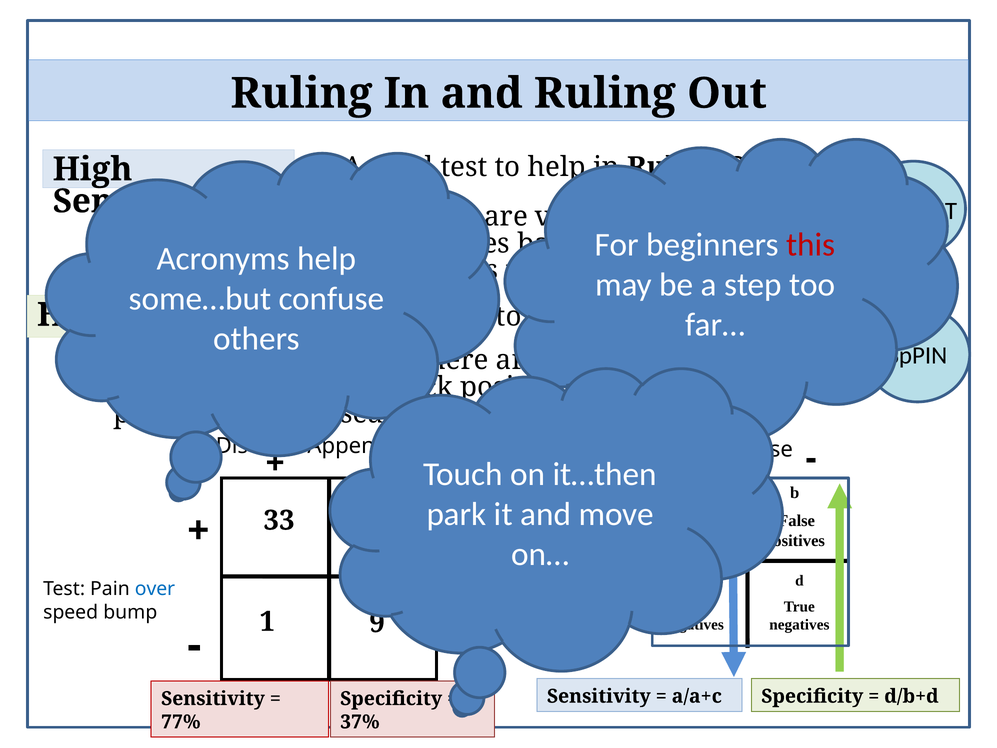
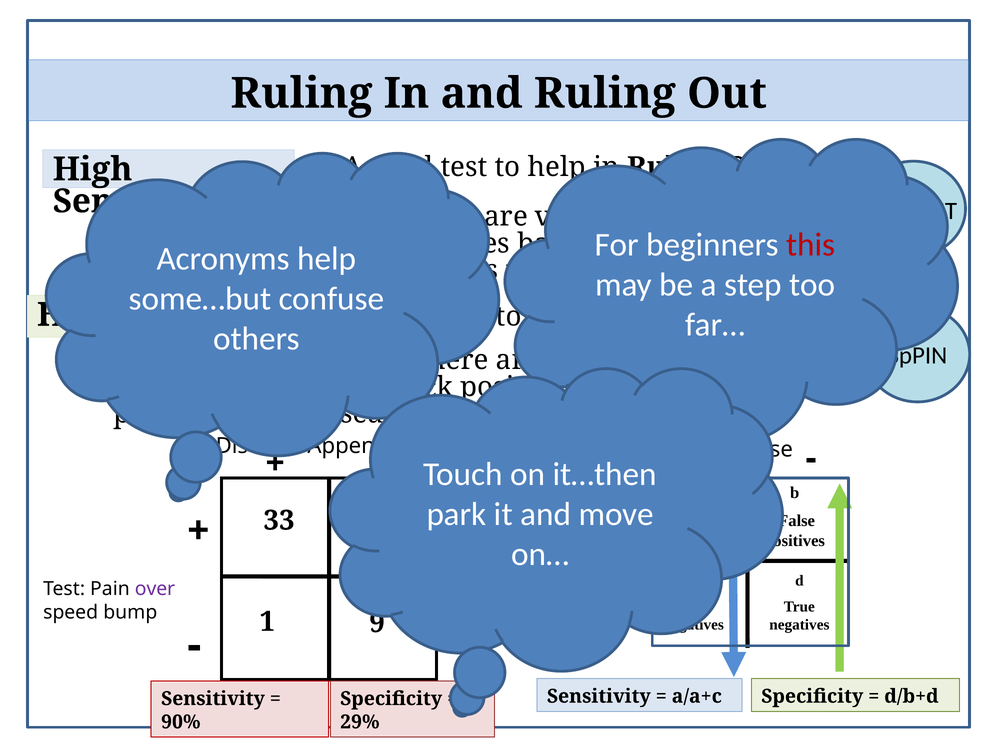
over colour: blue -> purple
77%: 77% -> 90%
37%: 37% -> 29%
